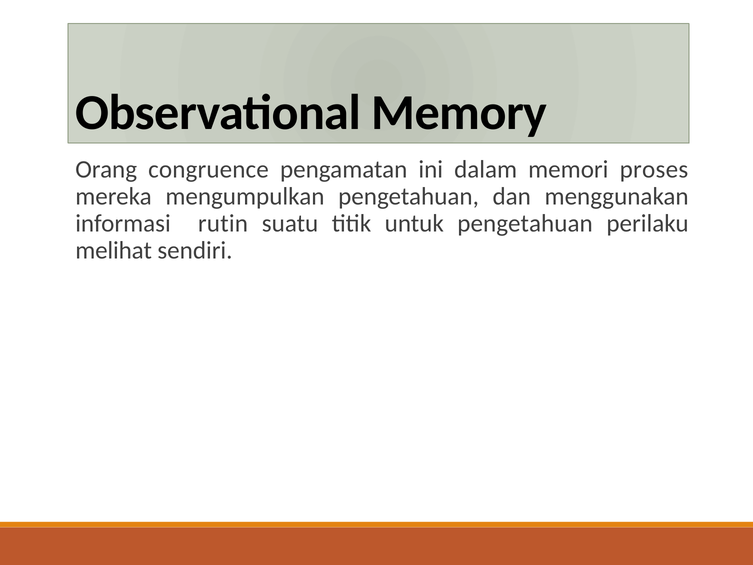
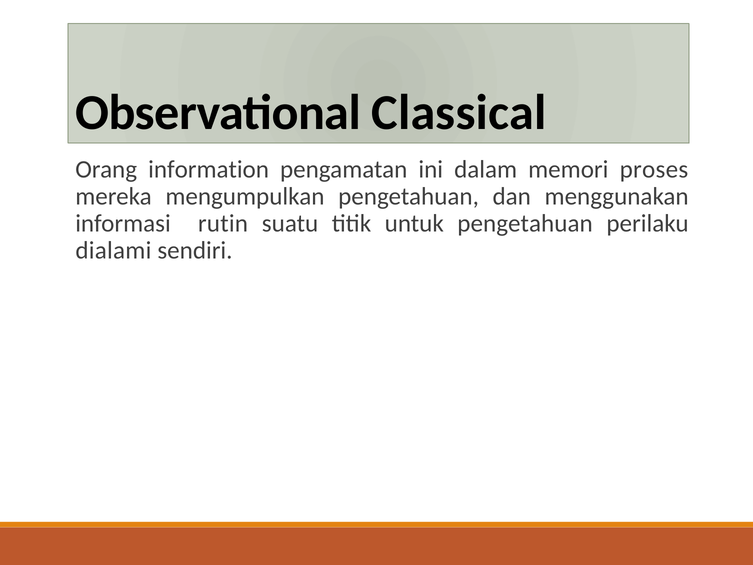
Memory: Memory -> Classical
congruence: congruence -> information
melihat: melihat -> dialami
